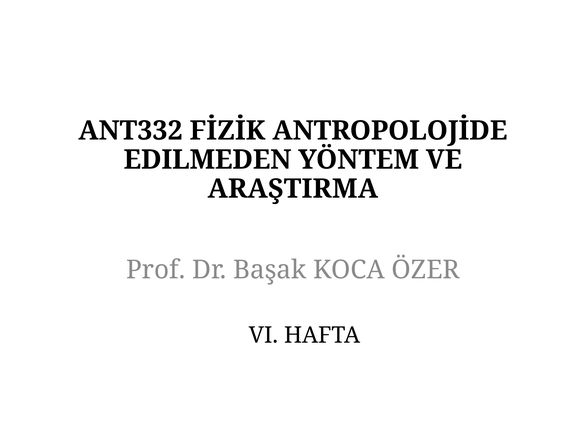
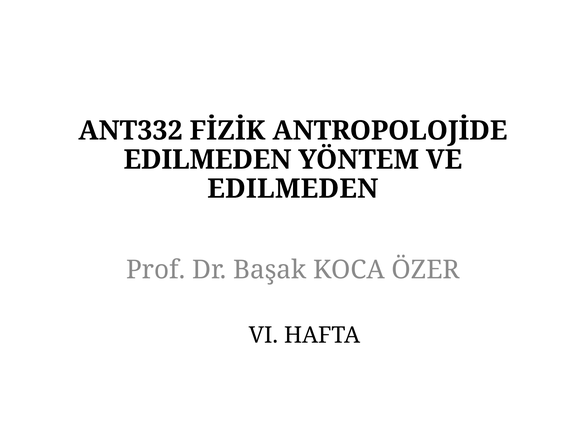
ARAŞTIRMA at (293, 189): ARAŞTIRMA -> EDILMEDEN
